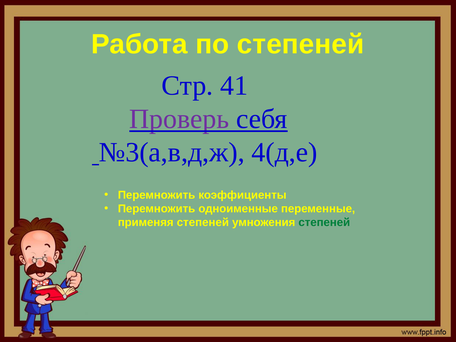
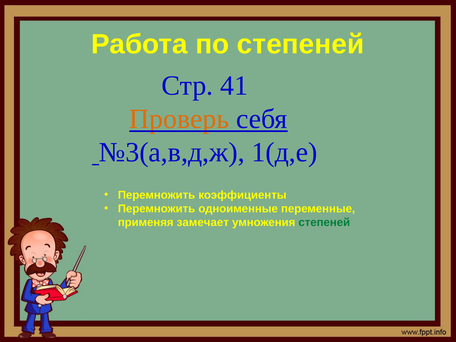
Проверь colour: purple -> orange
4(д,е: 4(д,е -> 1(д,е
применяя степеней: степеней -> замечает
